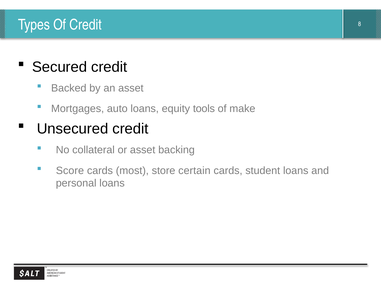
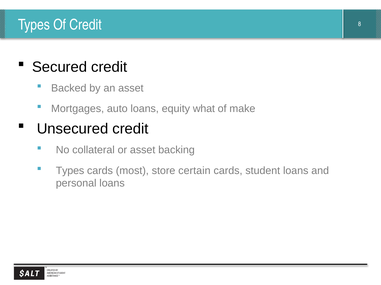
tools: tools -> what
Score at (70, 171): Score -> Types
